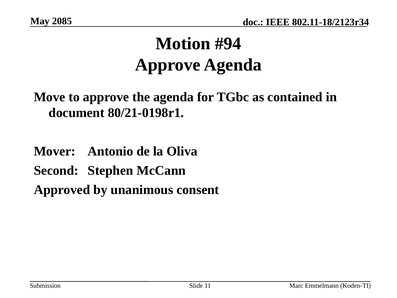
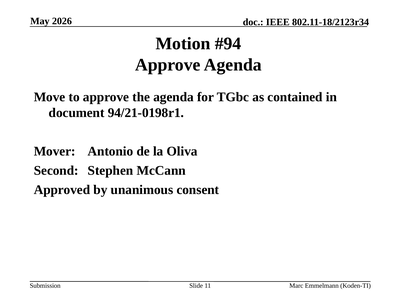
2085: 2085 -> 2026
80/21-0198r1: 80/21-0198r1 -> 94/21-0198r1
